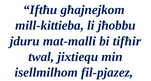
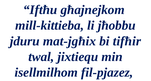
mat-malli: mat-malli -> mat-jgħix
